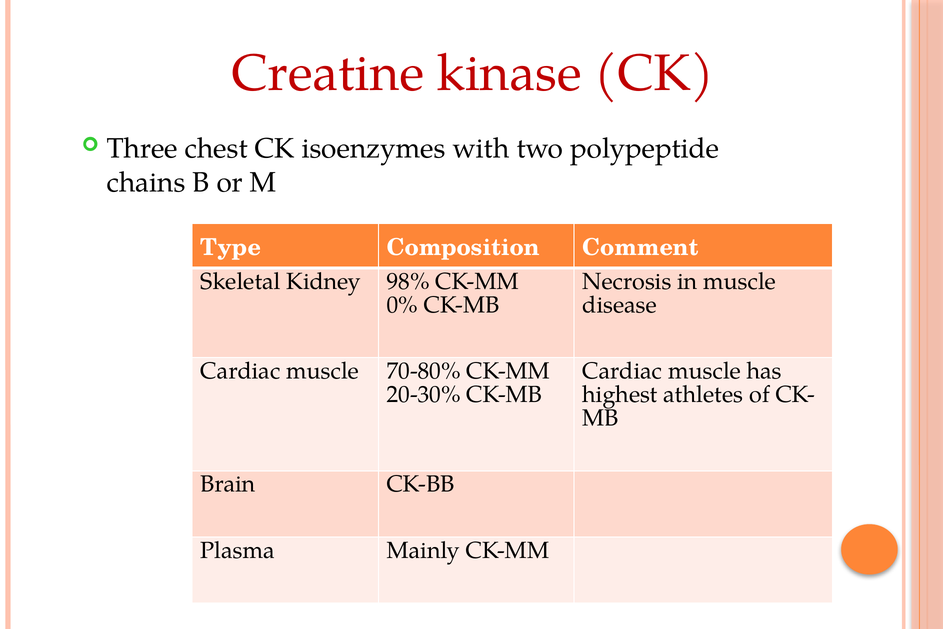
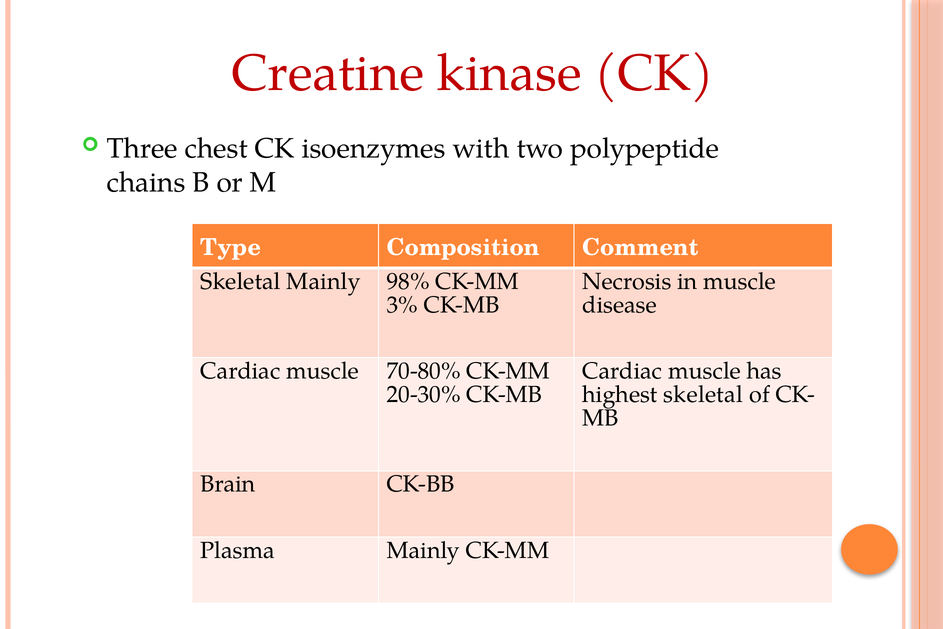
Skeletal Kidney: Kidney -> Mainly
0%: 0% -> 3%
highest athletes: athletes -> skeletal
